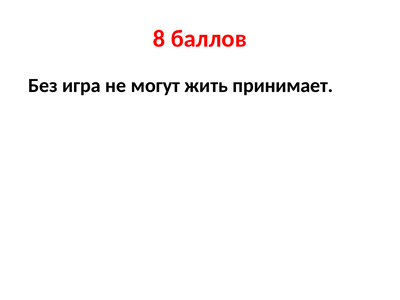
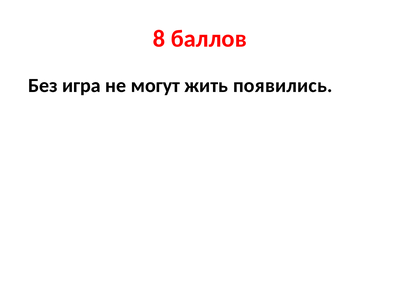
принимает: принимает -> появились
